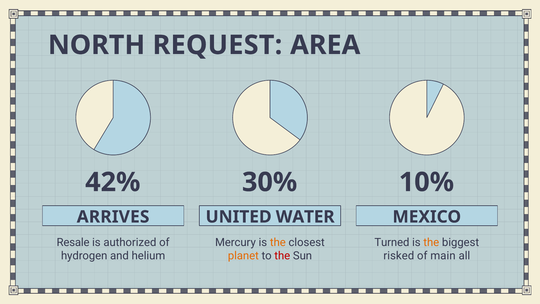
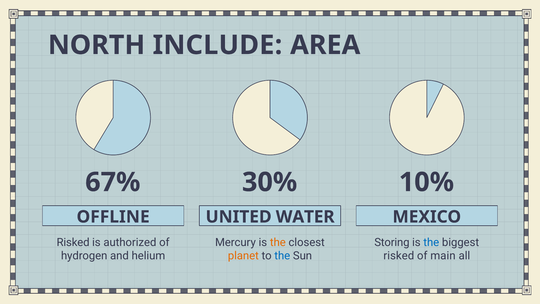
REQUEST: REQUEST -> INCLUDE
42%: 42% -> 67%
ARRIVES: ARRIVES -> OFFLINE
Resale at (73, 242): Resale -> Risked
Turned: Turned -> Storing
the at (431, 242) colour: orange -> blue
the at (282, 256) colour: red -> blue
